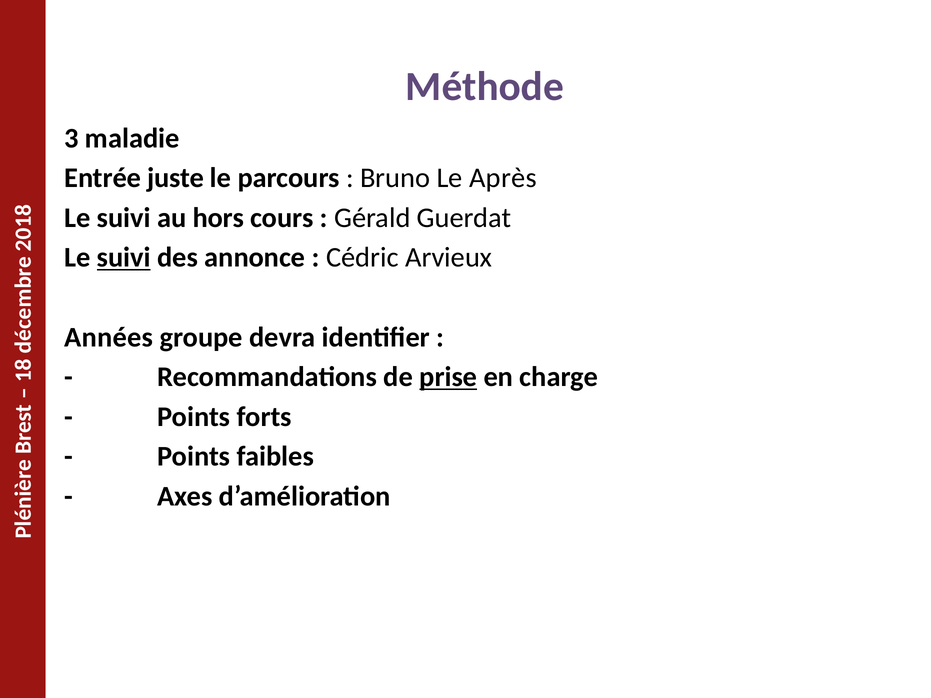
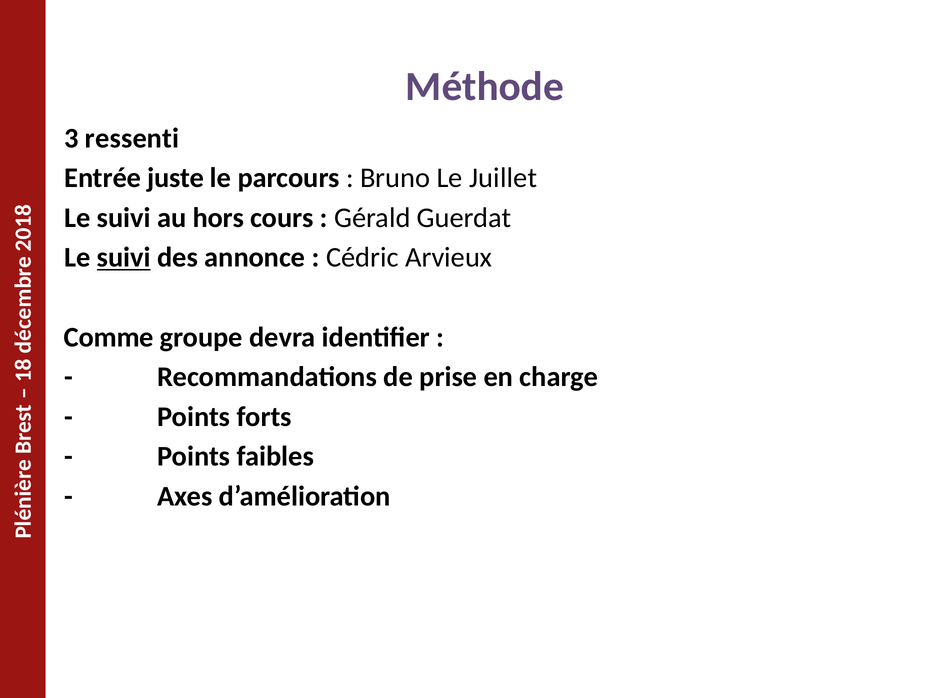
maladie: maladie -> ressenti
Après: Après -> Juillet
Années: Années -> Comme
prise underline: present -> none
